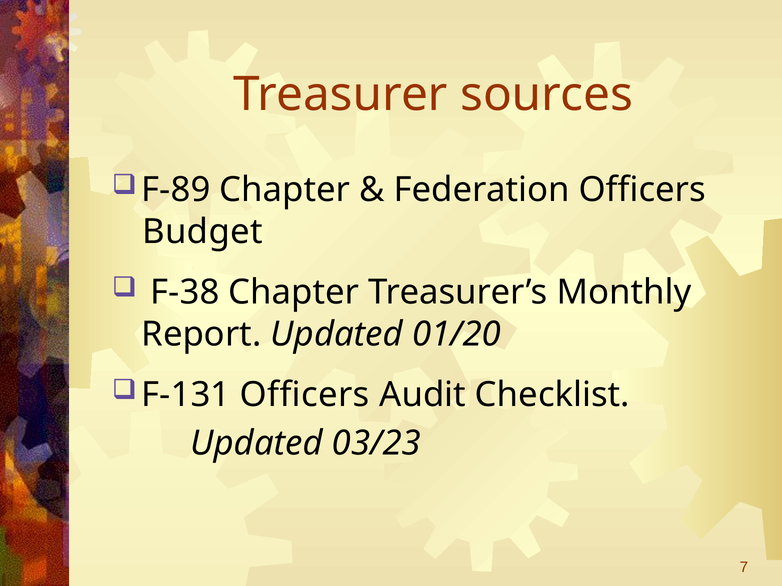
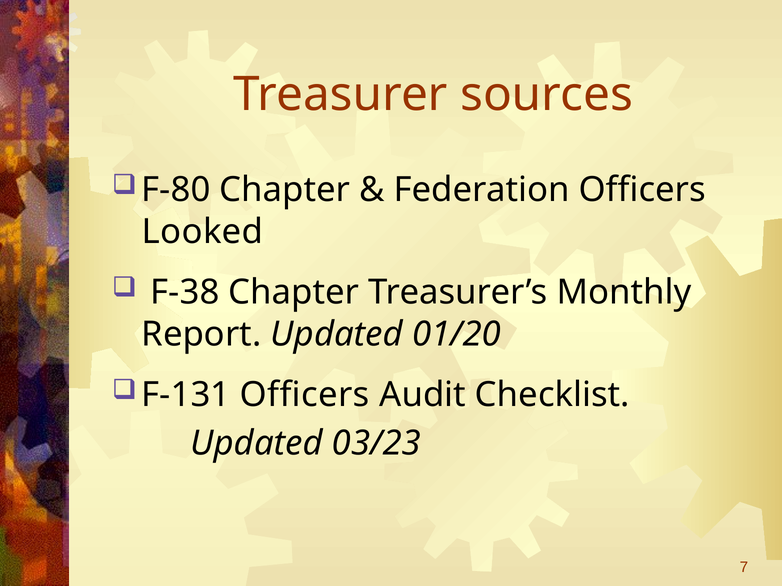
F-89: F-89 -> F-80
Budget: Budget -> Looked
